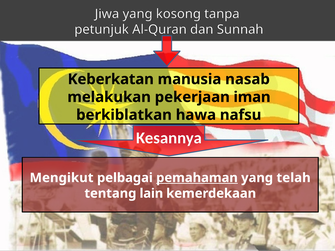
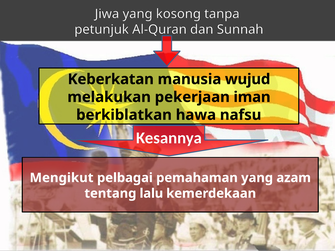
nasab: nasab -> wujud
pemahaman underline: present -> none
telah: telah -> azam
lain: lain -> lalu
